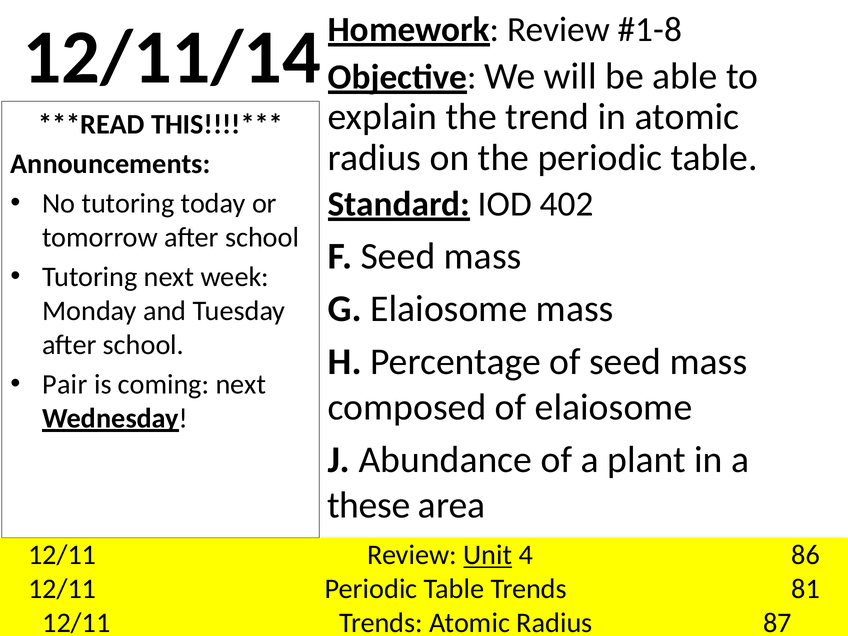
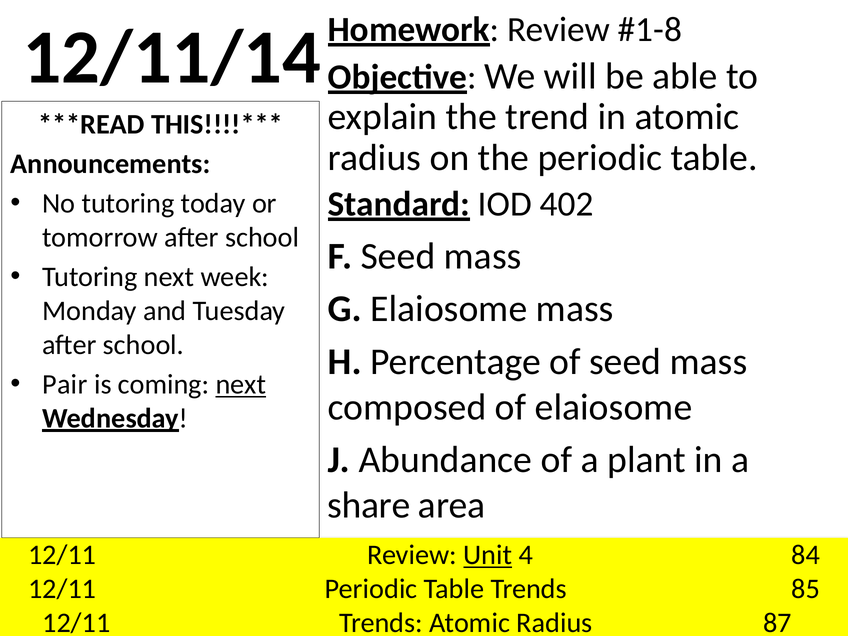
next at (241, 384) underline: none -> present
these: these -> share
86: 86 -> 84
81: 81 -> 85
